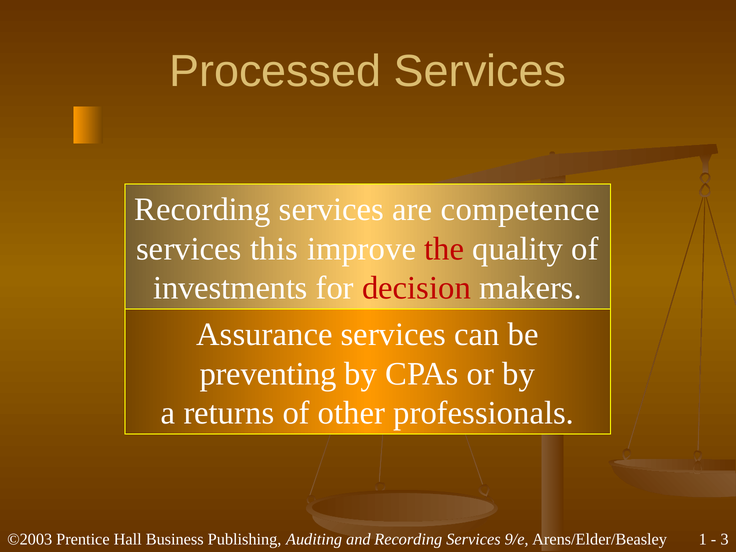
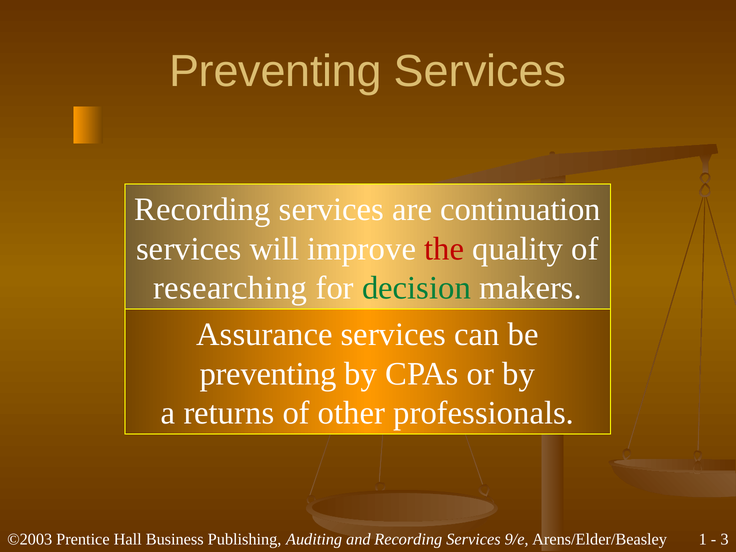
Processed at (275, 72): Processed -> Preventing
competence: competence -> continuation
this: this -> will
investments: investments -> researching
decision colour: red -> green
